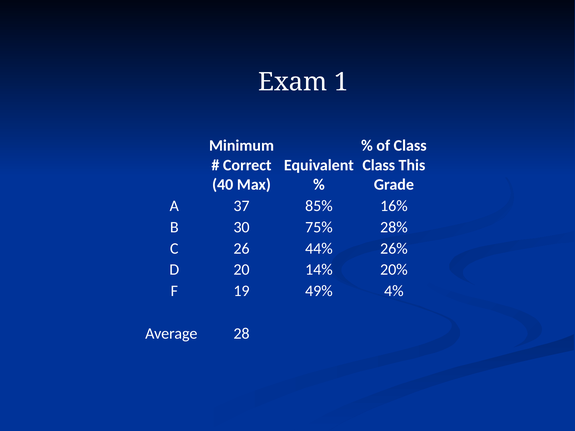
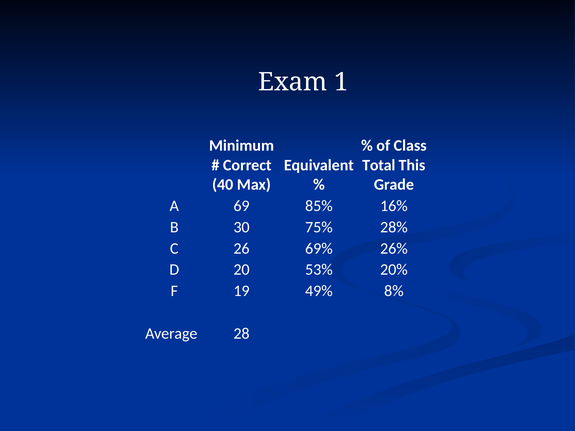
Class at (379, 165): Class -> Total
37: 37 -> 69
44%: 44% -> 69%
14%: 14% -> 53%
4%: 4% -> 8%
